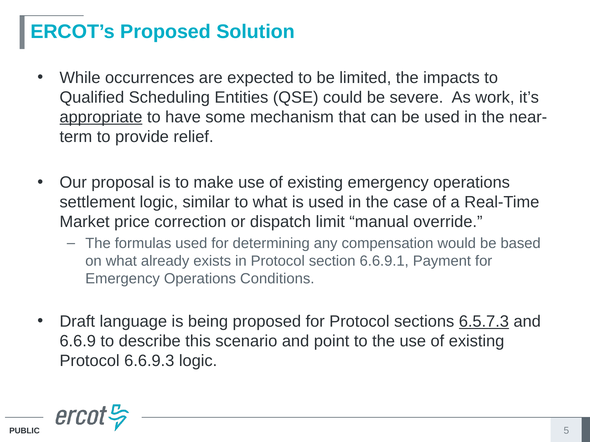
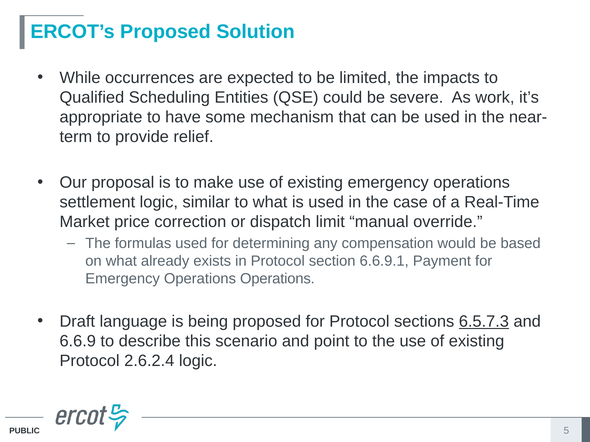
appropriate underline: present -> none
Operations Conditions: Conditions -> Operations
6.6.9.3: 6.6.9.3 -> 2.6.2.4
